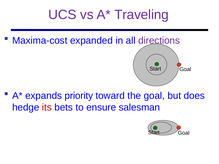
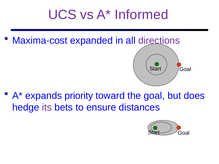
Traveling: Traveling -> Informed
its colour: red -> purple
salesman: salesman -> distances
